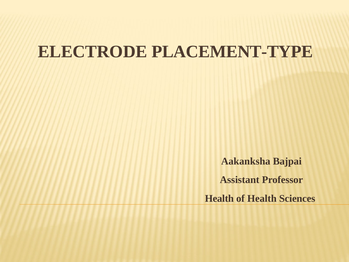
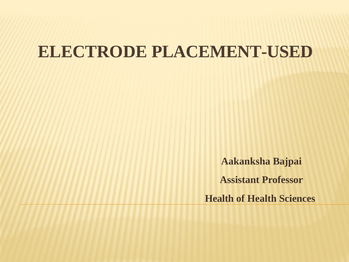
PLACEMENT-TYPE: PLACEMENT-TYPE -> PLACEMENT-USED
